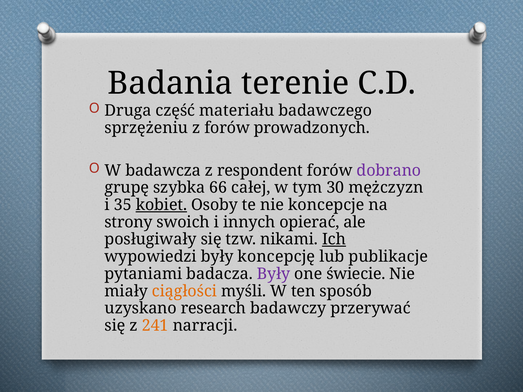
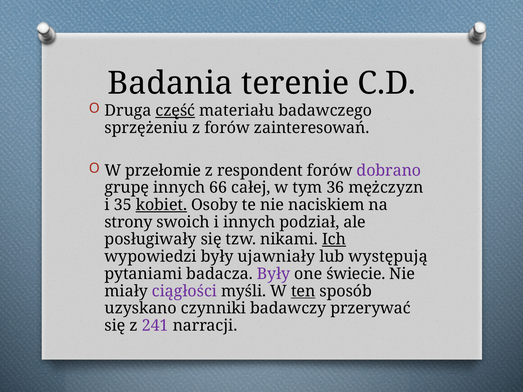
część underline: none -> present
prowadzonych: prowadzonych -> zainteresowań
badawcza: badawcza -> przełomie
grupę szybka: szybka -> innych
30: 30 -> 36
koncepcje: koncepcje -> naciskiem
opierać: opierać -> podział
koncepcję: koncepcję -> ujawniały
publikacje: publikacje -> występują
ciągłości colour: orange -> purple
ten underline: none -> present
research: research -> czynniki
241 colour: orange -> purple
